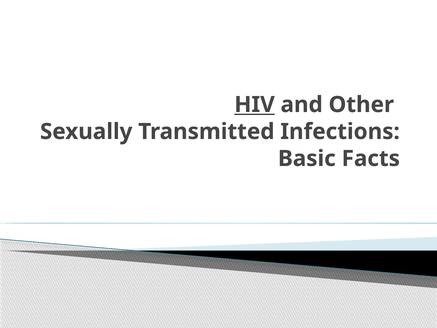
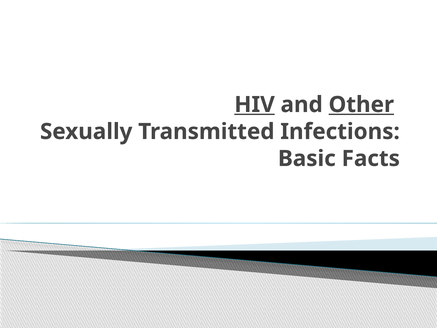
Other underline: none -> present
